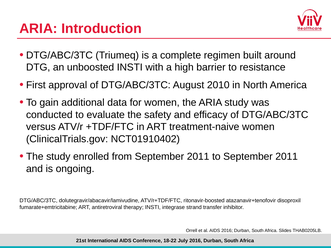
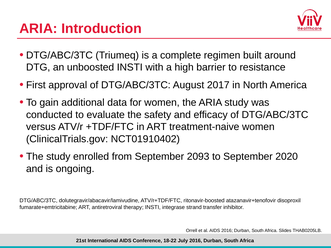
2010: 2010 -> 2017
from September 2011: 2011 -> 2093
to September 2011: 2011 -> 2020
